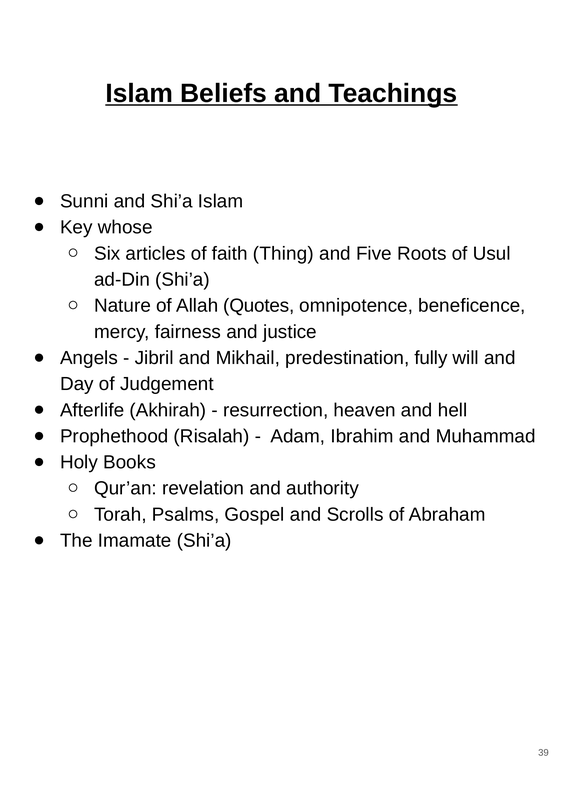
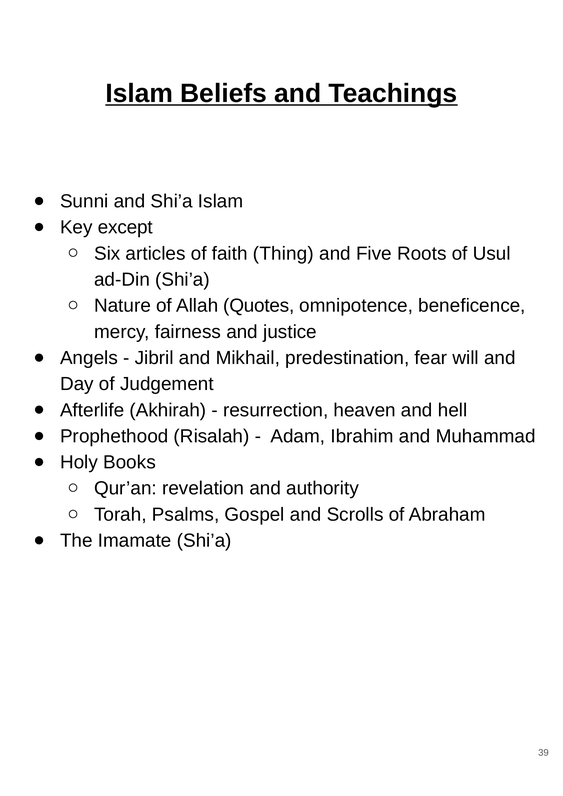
whose: whose -> except
fully: fully -> fear
